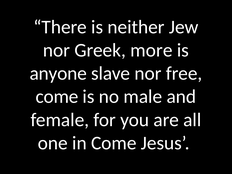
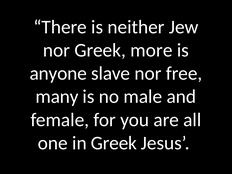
come at (57, 97): come -> many
in Come: Come -> Greek
